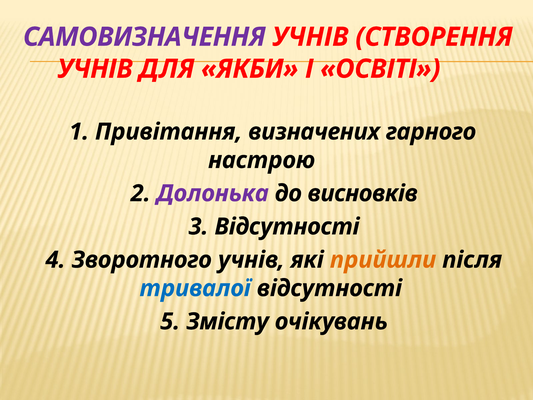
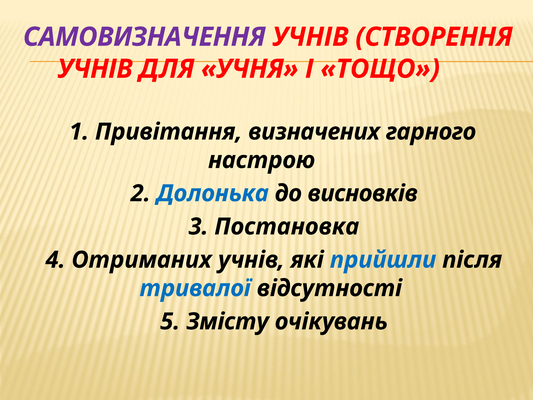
ЯКБИ: ЯКБИ -> УЧНЯ
ОСВІТІ: ОСВІТІ -> ТОЩО
Долонька colour: purple -> blue
3 Відсутності: Відсутності -> Постановка
Зворотного: Зворотного -> Отриманих
прийшли colour: orange -> blue
